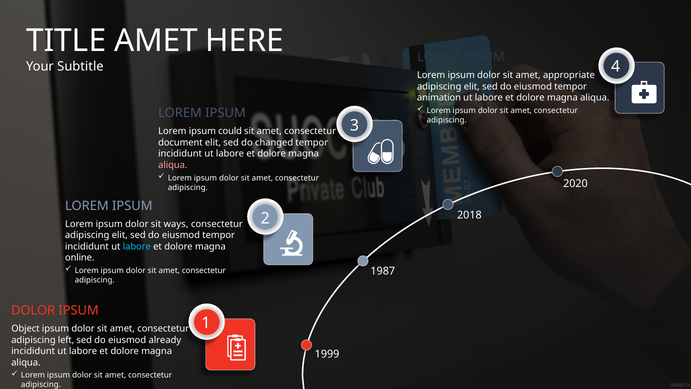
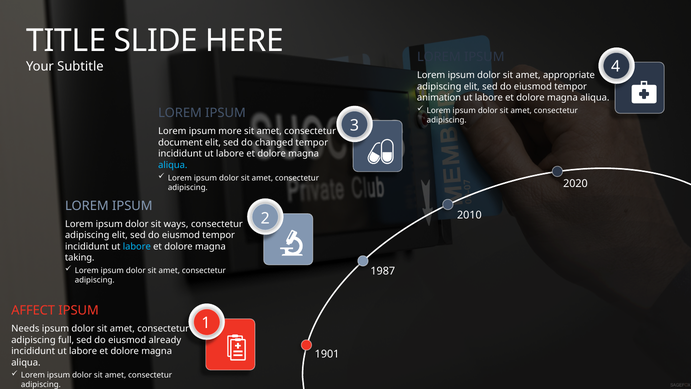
TITLE AMET: AMET -> SLIDE
could: could -> more
aliqua at (173, 165) colour: pink -> light blue
2018: 2018 -> 2010
online: online -> taking
DOLOR at (33, 310): DOLOR -> AFFECT
Object: Object -> Needs
left: left -> full
1999: 1999 -> 1901
